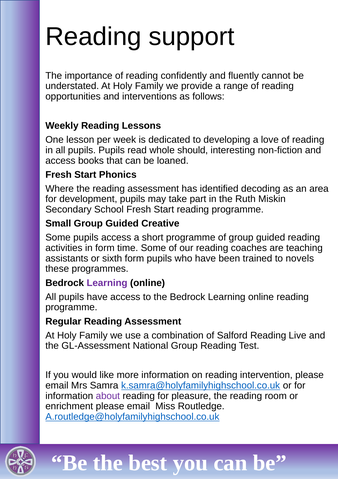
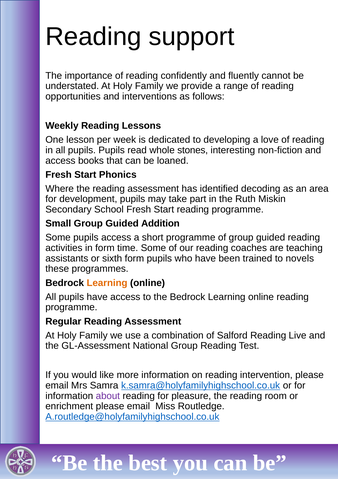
should: should -> stones
Creative: Creative -> Addition
Learning at (107, 283) colour: purple -> orange
